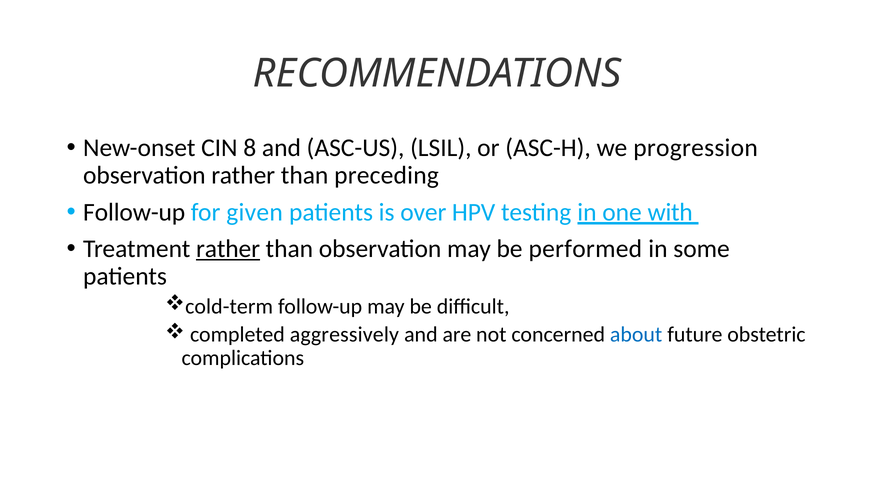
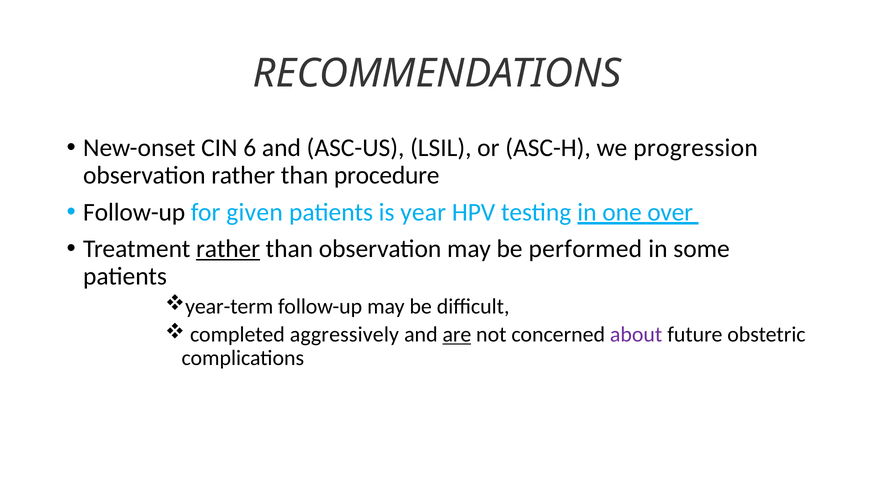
8: 8 -> 6
preceding: preceding -> procedure
over: over -> year
with: with -> over
cold-term: cold-term -> year-term
are underline: none -> present
about colour: blue -> purple
